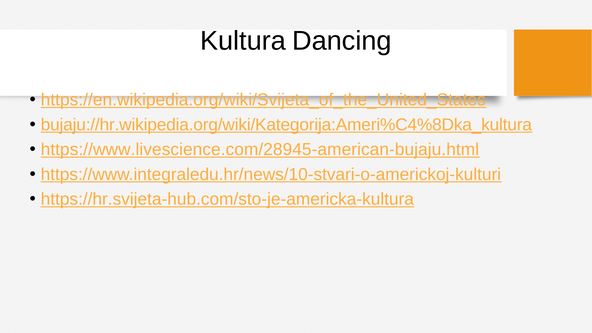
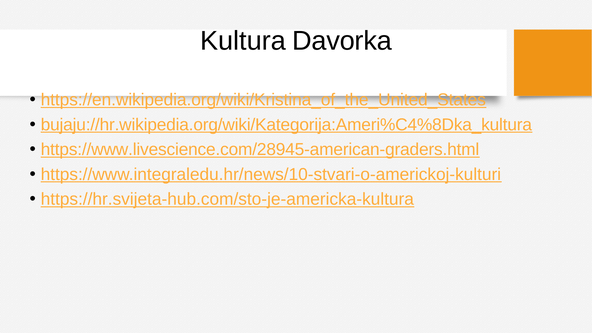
Dancing: Dancing -> Davorka
https://en.wikipedia.org/wiki/Svijeta_of_the_United_States: https://en.wikipedia.org/wiki/Svijeta_of_the_United_States -> https://en.wikipedia.org/wiki/Kristina_of_the_United_States
https://www.livescience.com/28945-american-bujaju.html: https://www.livescience.com/28945-american-bujaju.html -> https://www.livescience.com/28945-american-graders.html
